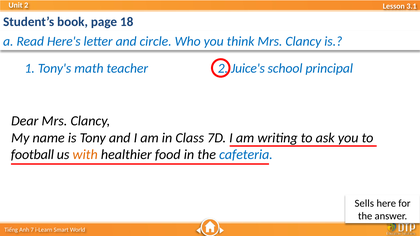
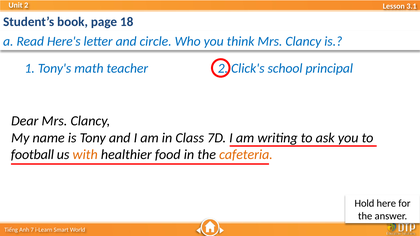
Juice's: Juice's -> Click's
cafeteria colour: blue -> orange
Sells: Sells -> Hold
